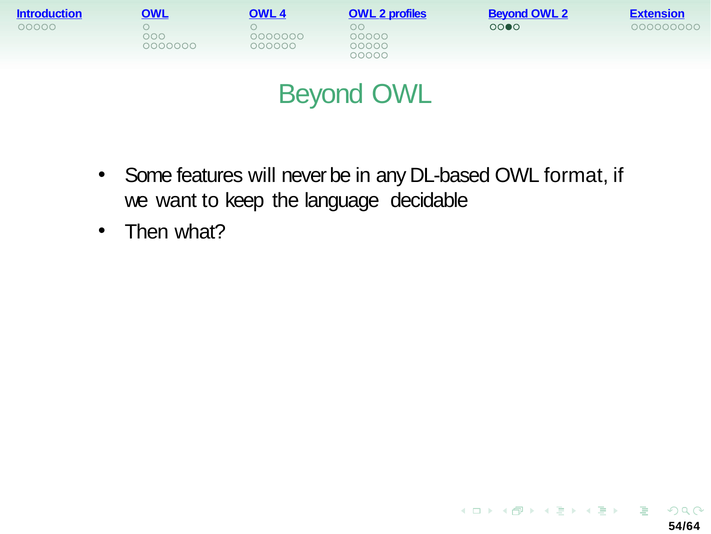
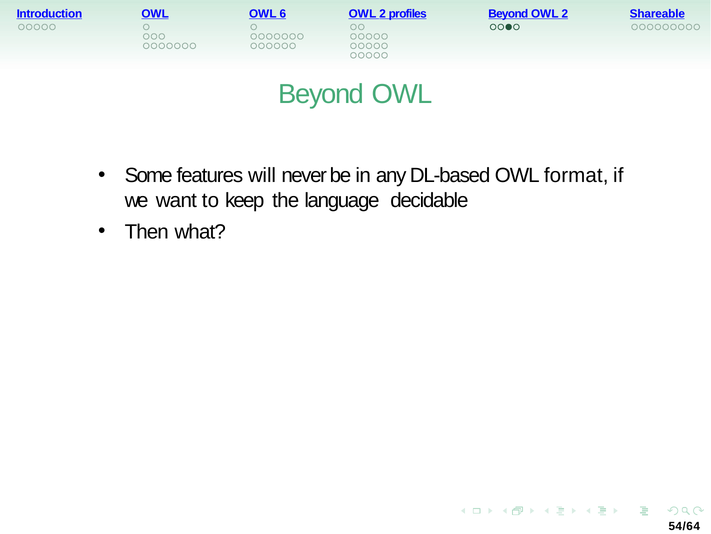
4: 4 -> 6
Extension: Extension -> Shareable
